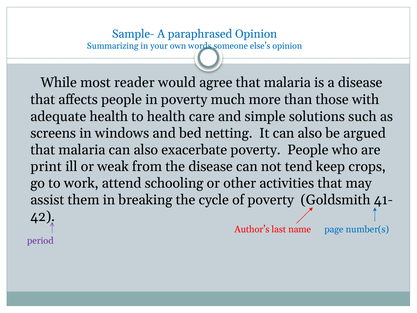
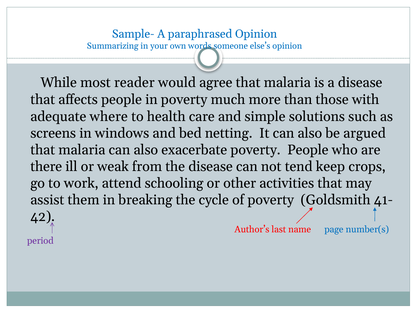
adequate health: health -> where
print: print -> there
